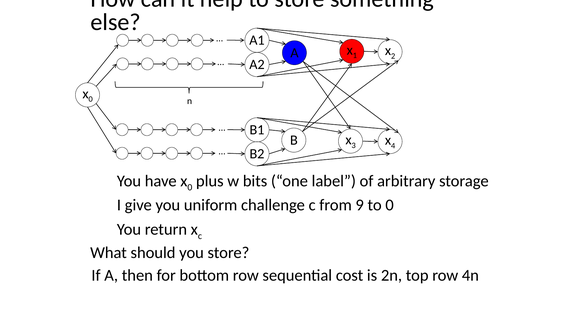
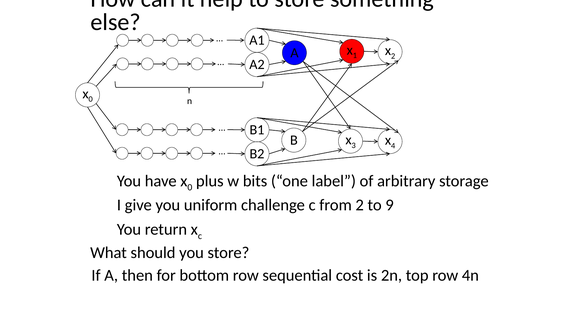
from 9: 9 -> 2
to 0: 0 -> 9
